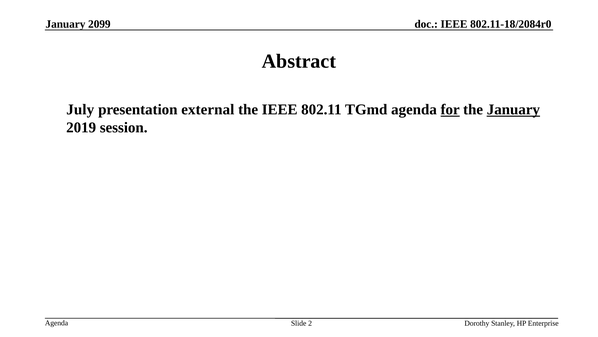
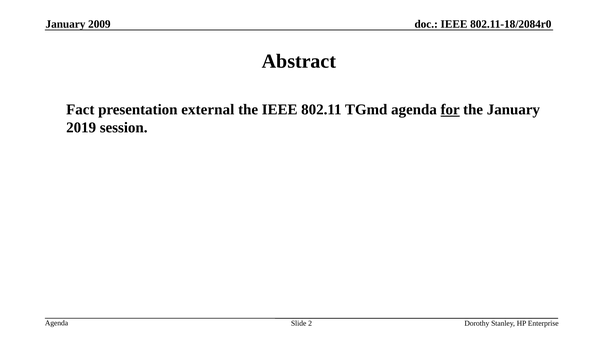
2099: 2099 -> 2009
July: July -> Fact
January at (513, 109) underline: present -> none
